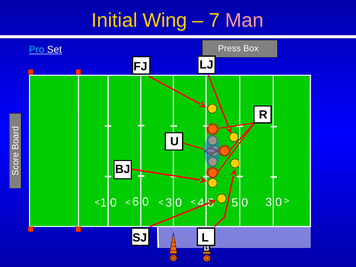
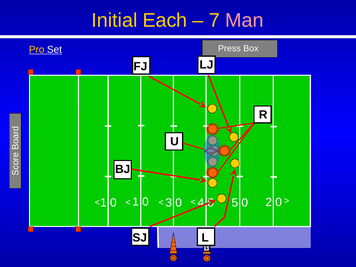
Wing: Wing -> Each
Pro colour: light blue -> yellow
0 6: 6 -> 1
3 at (269, 202): 3 -> 2
